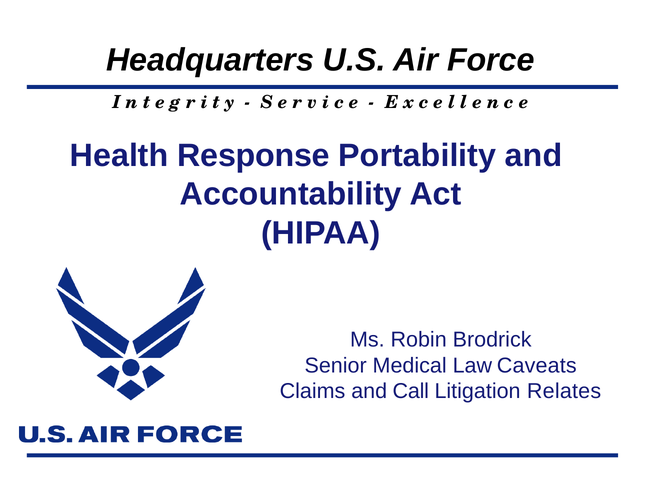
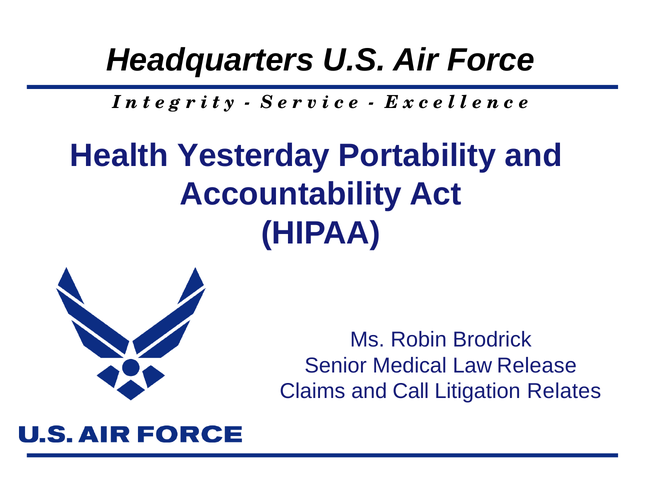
Response: Response -> Yesterday
Caveats: Caveats -> Release
